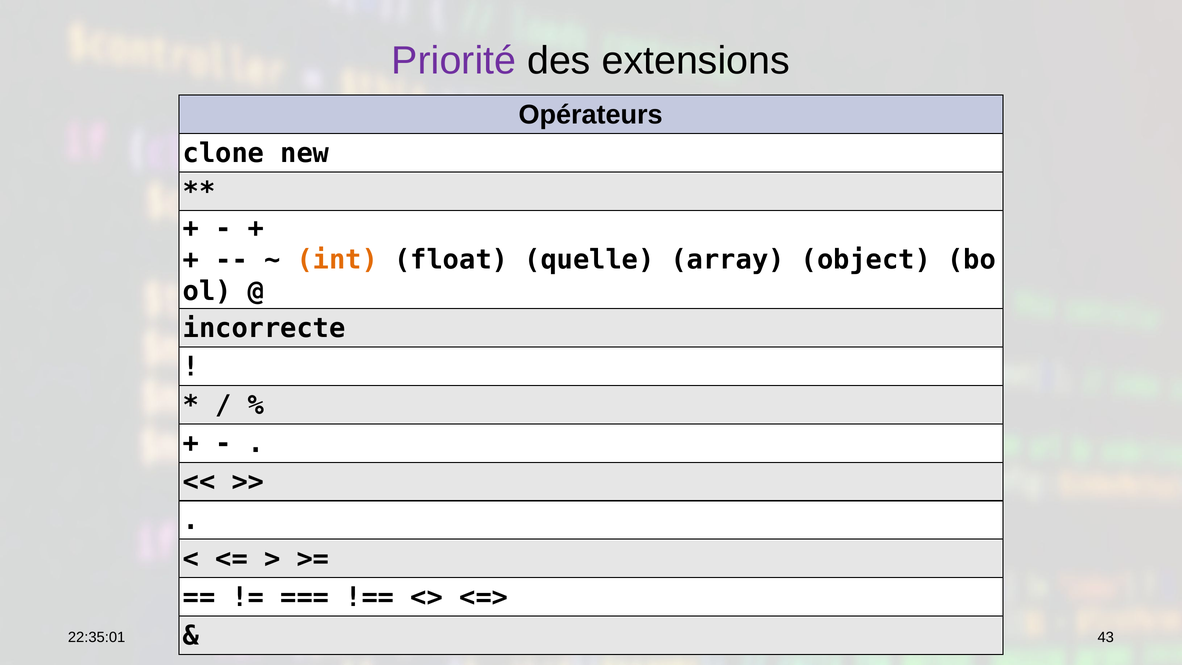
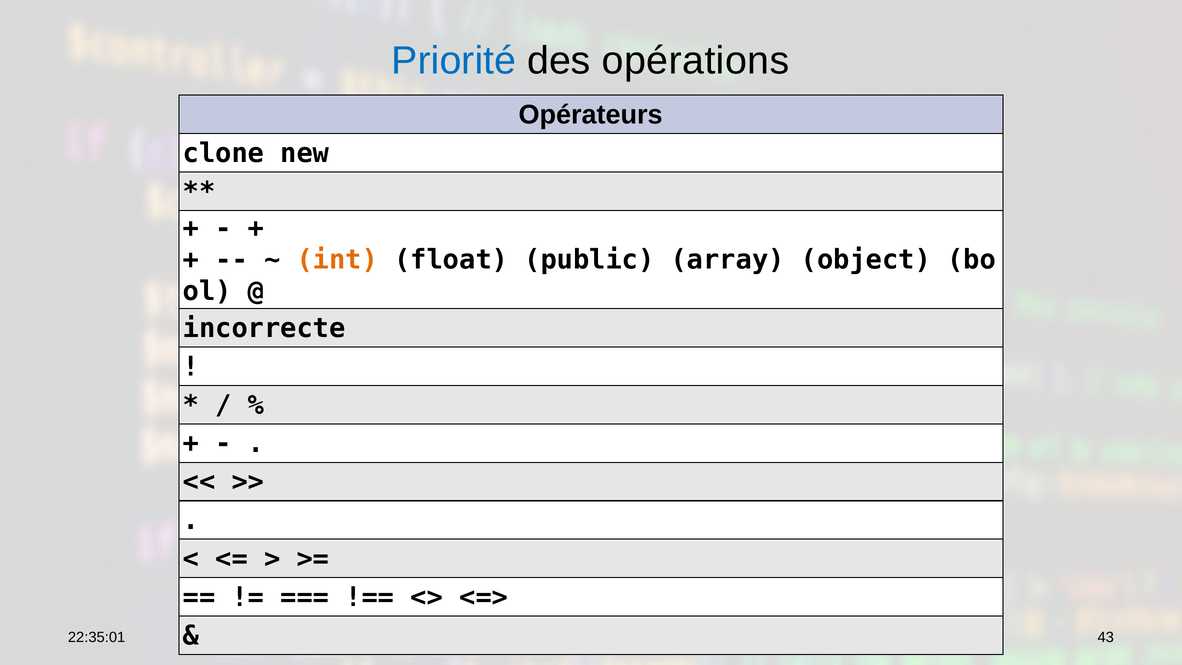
Priorité colour: purple -> blue
extensions: extensions -> opérations
quelle: quelle -> public
